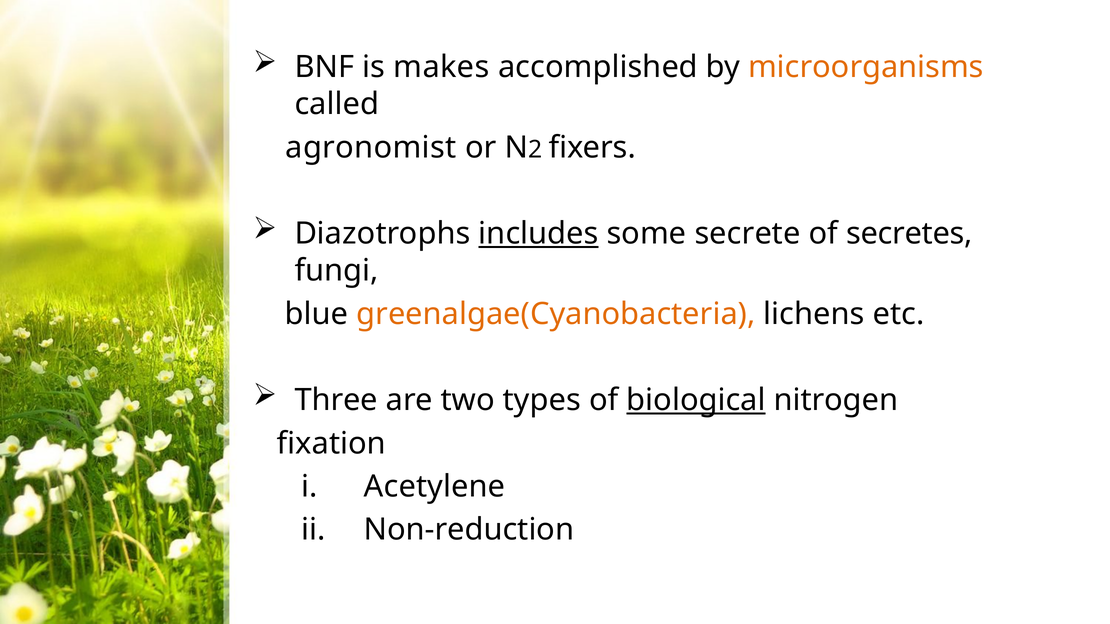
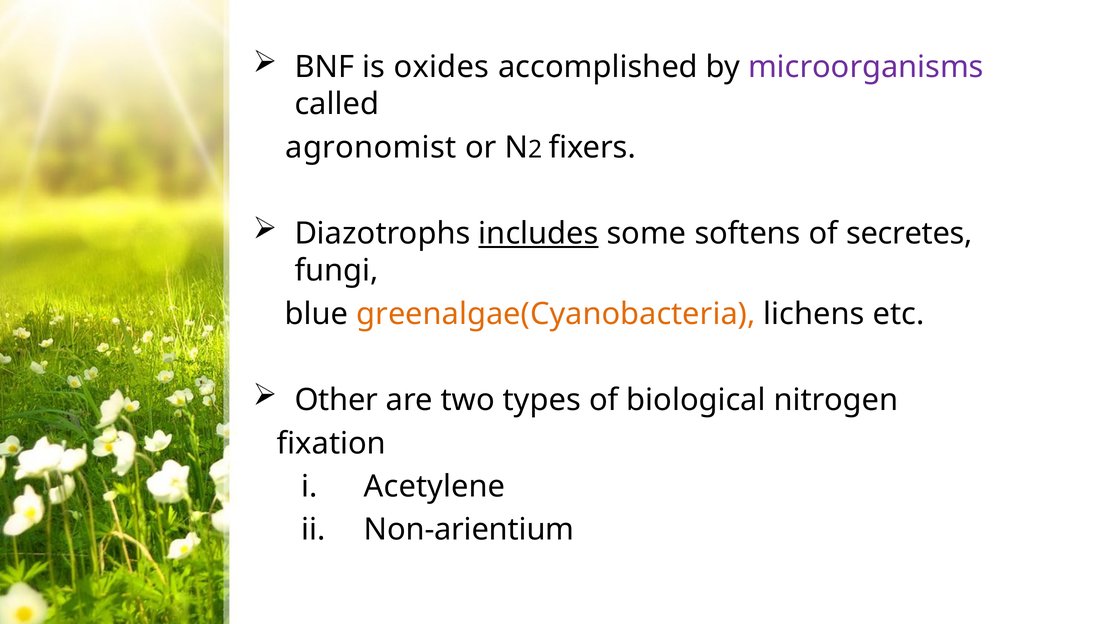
makes: makes -> oxides
microorganisms colour: orange -> purple
secrete: secrete -> softens
Three: Three -> Other
biological underline: present -> none
Non-reduction: Non-reduction -> Non-arientium
